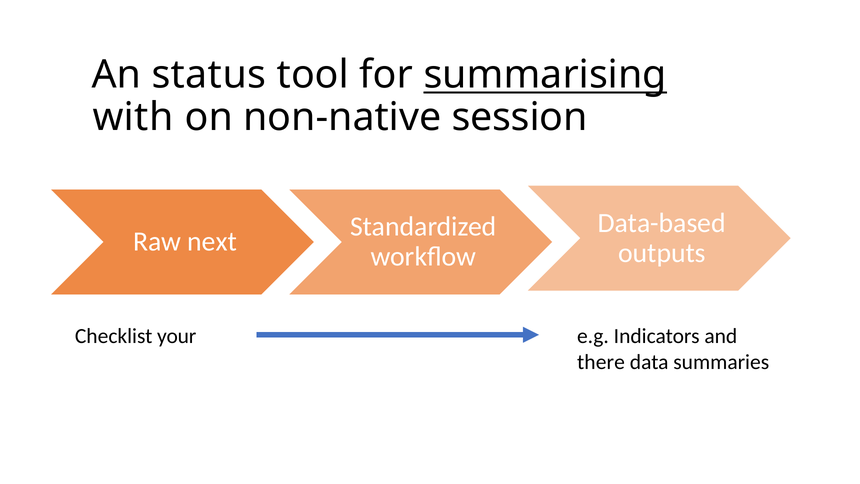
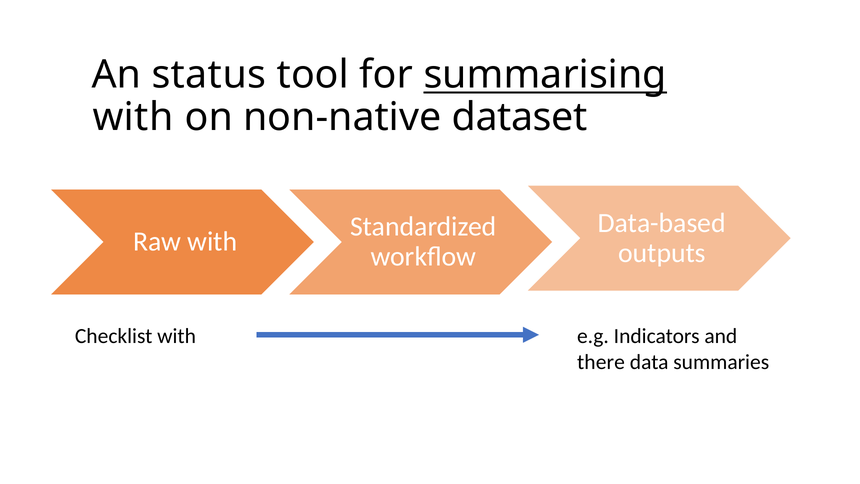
session: session -> dataset
next at (212, 242): next -> with
Checklist your: your -> with
